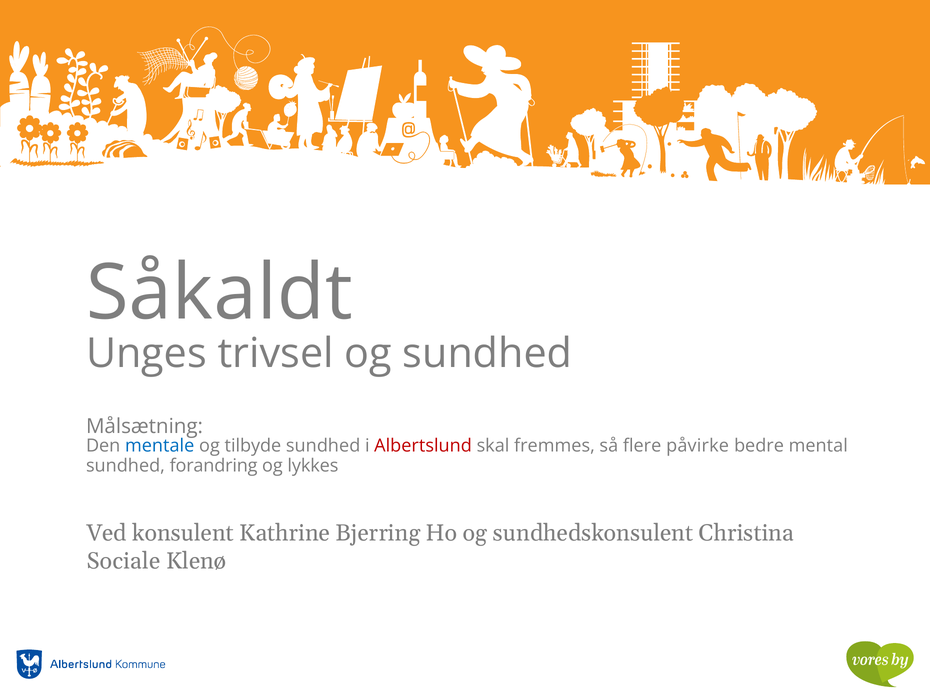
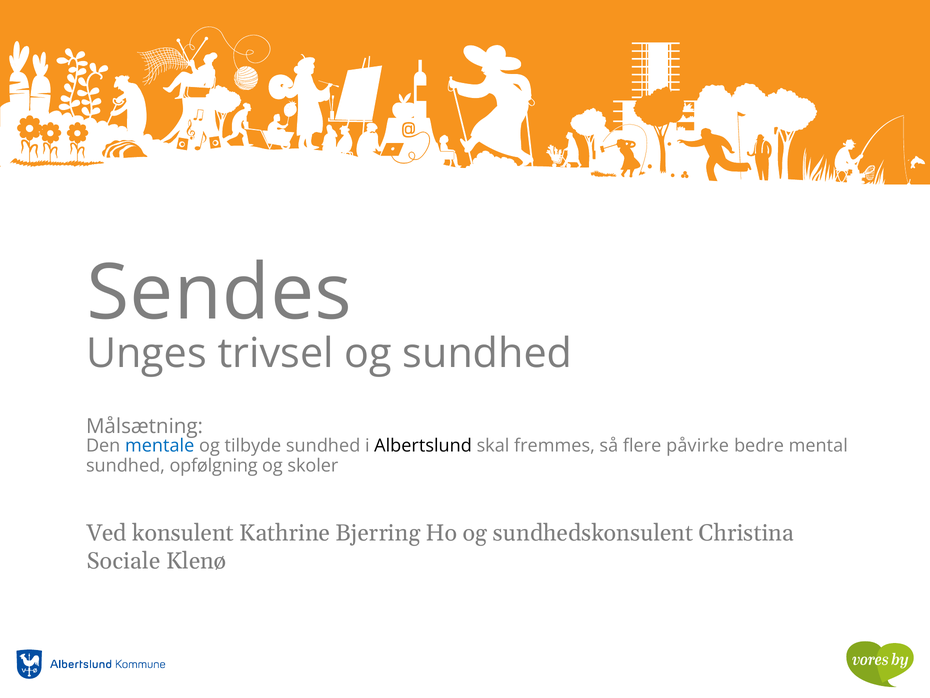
Såkaldt: Såkaldt -> Sendes
Albertslund colour: red -> black
forandring: forandring -> opfølgning
lykkes: lykkes -> skoler
